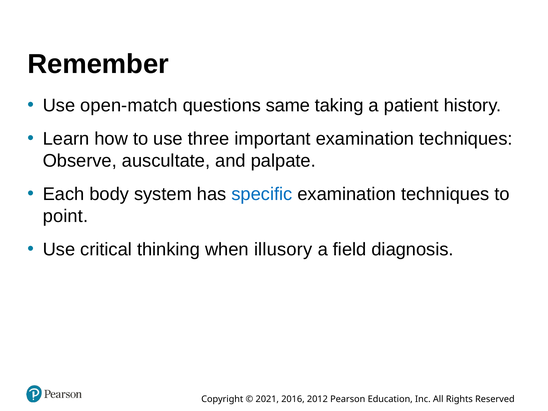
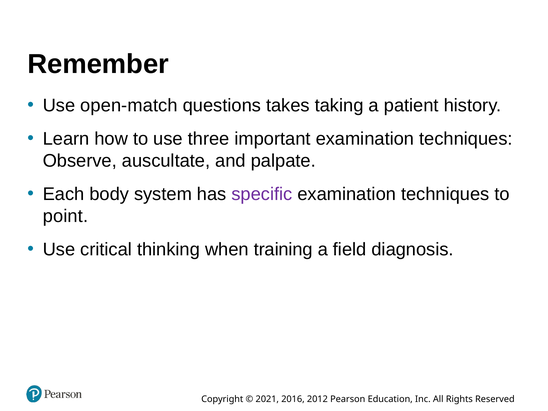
same: same -> takes
specific colour: blue -> purple
illusory: illusory -> training
